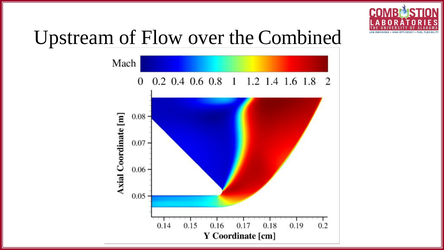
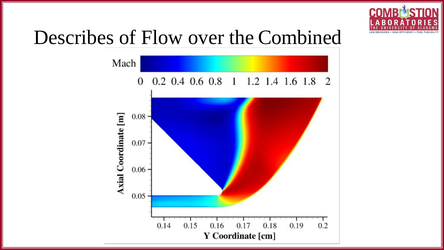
Upstream: Upstream -> Describes
